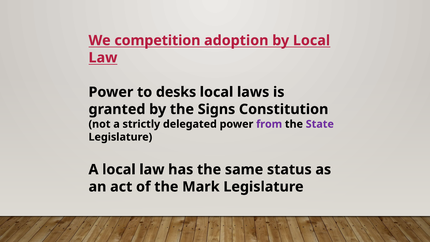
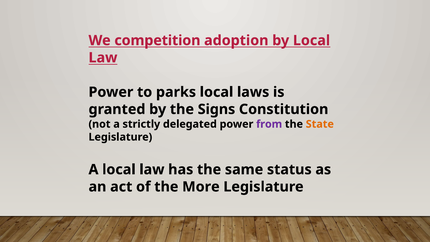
desks: desks -> parks
State colour: purple -> orange
Mark: Mark -> More
